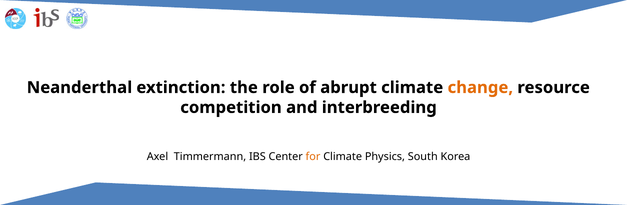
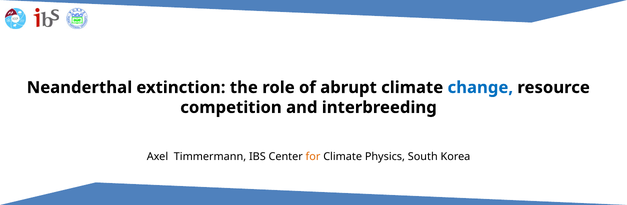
change colour: orange -> blue
